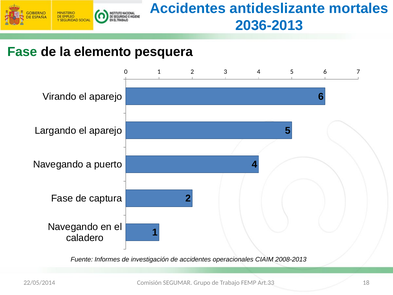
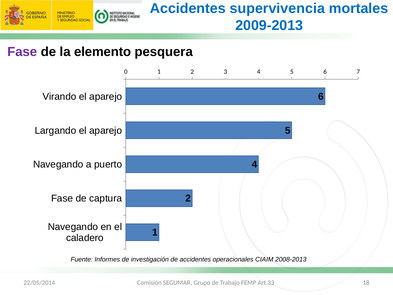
antideslizante: antideslizante -> supervivencia
2036-2013: 2036-2013 -> 2009-2013
Fase at (22, 52) colour: green -> purple
